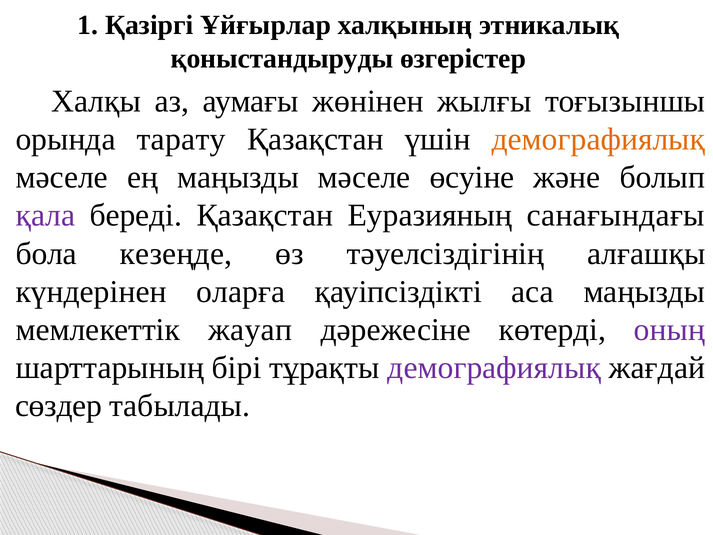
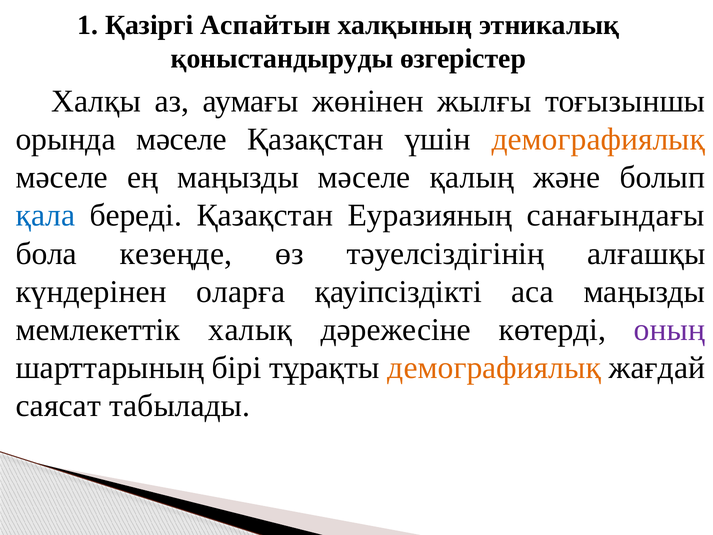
Ұйғырлар: Ұйғырлар -> Аспайтын
орында тарату: тарату -> мәселе
өсуіне: өсуіне -> қалың
қала colour: purple -> blue
жауап: жауап -> халық
демографиялық at (494, 368) colour: purple -> orange
сөздер: сөздер -> саясат
